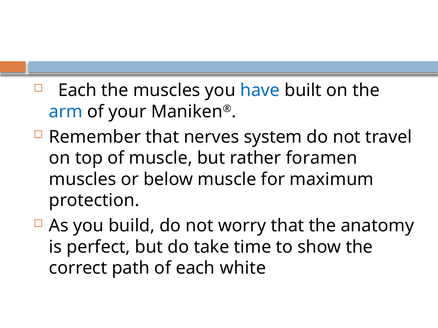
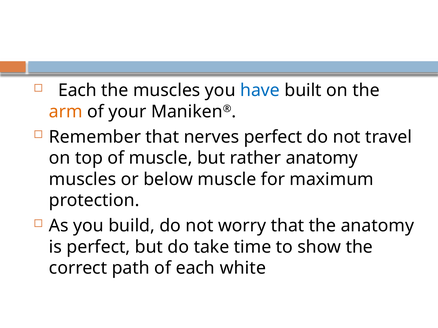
arm colour: blue -> orange
nerves system: system -> perfect
rather foramen: foramen -> anatomy
